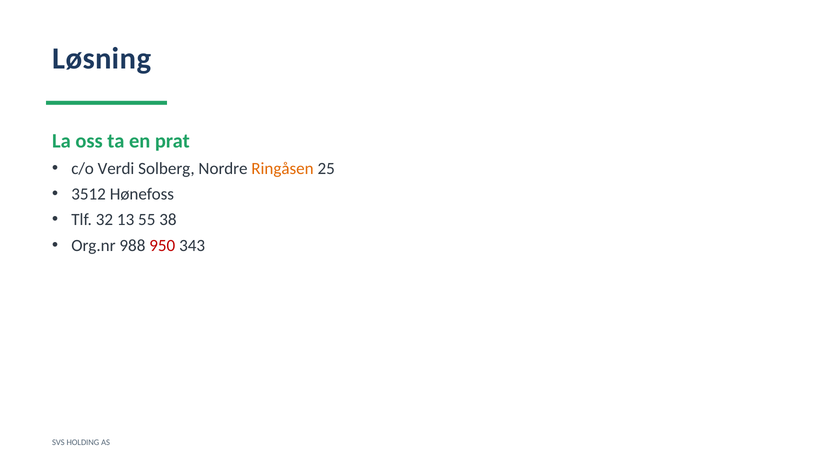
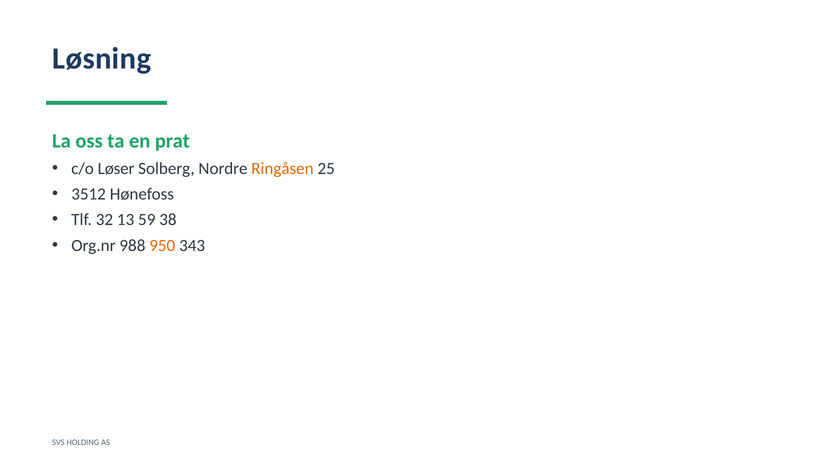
Verdi: Verdi -> Løser
55: 55 -> 59
950 colour: red -> orange
